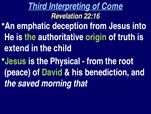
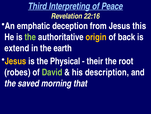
Come: Come -> Peace
into: into -> this
origin colour: light green -> yellow
truth: truth -> back
child: child -> earth
Jesus at (15, 61) colour: light green -> yellow
from at (95, 61): from -> their
peace: peace -> robes
benediction: benediction -> description
